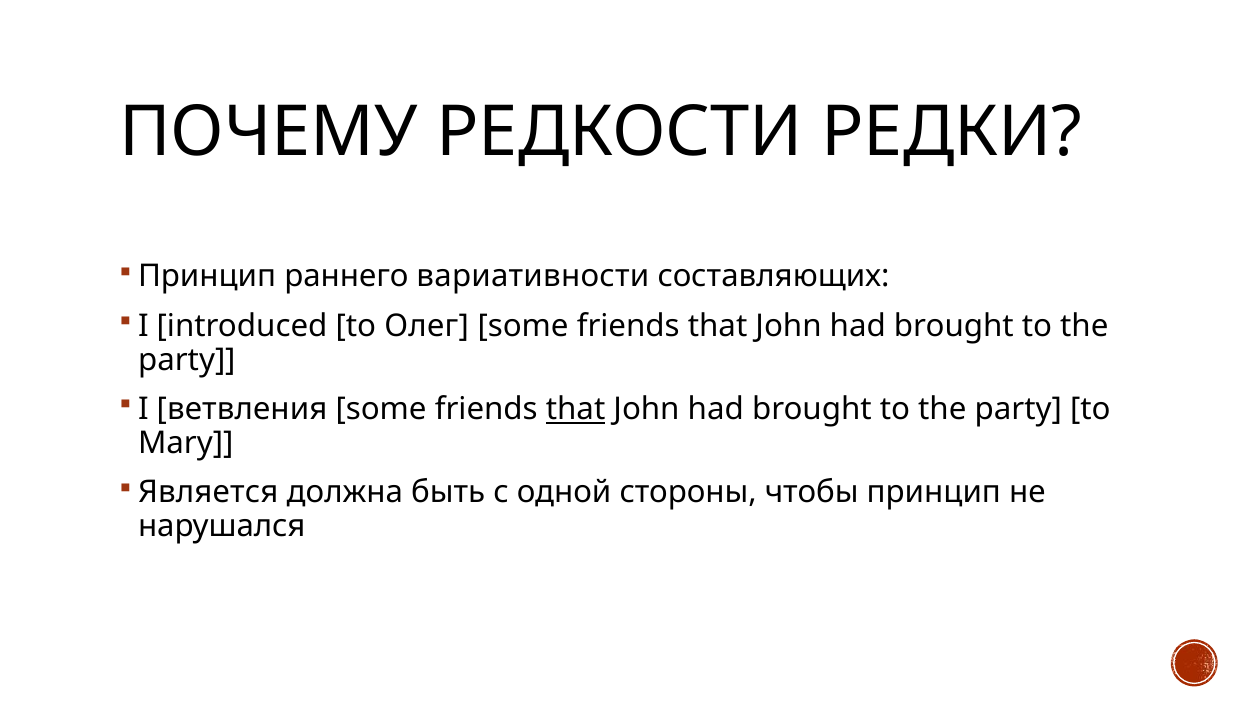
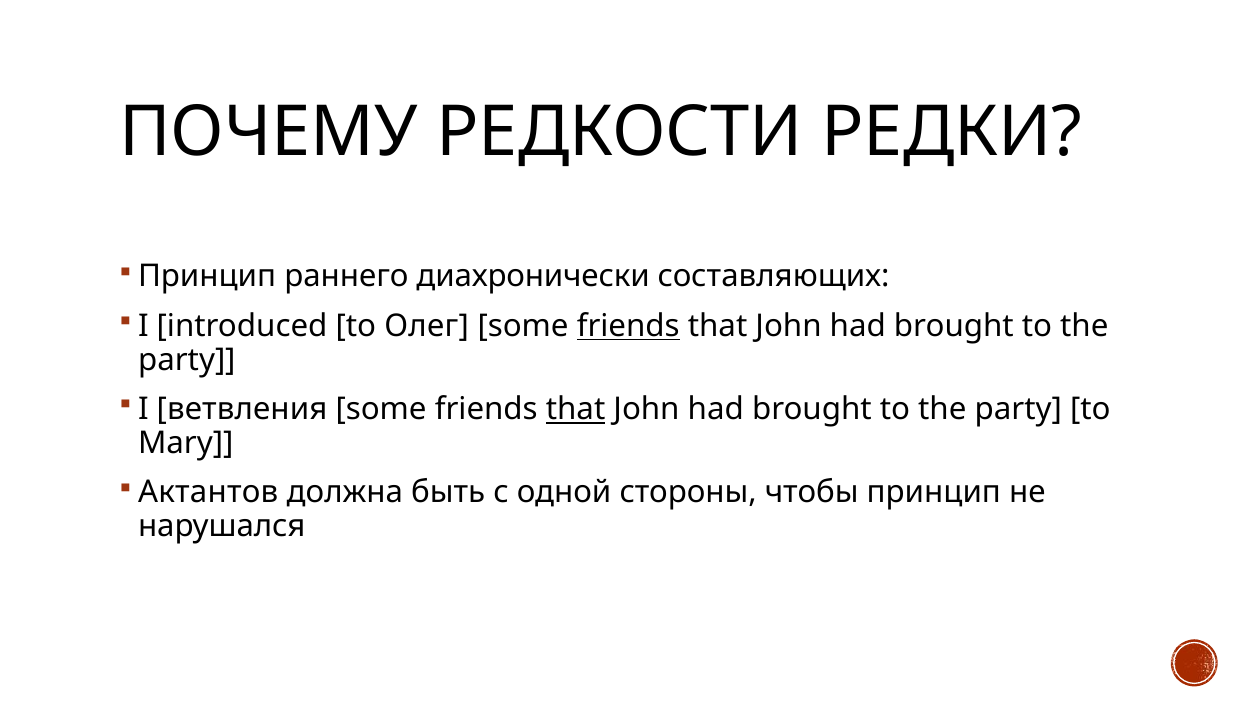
вариативности: вариативности -> диахронически
friends at (628, 326) underline: none -> present
Является: Является -> Актантов
